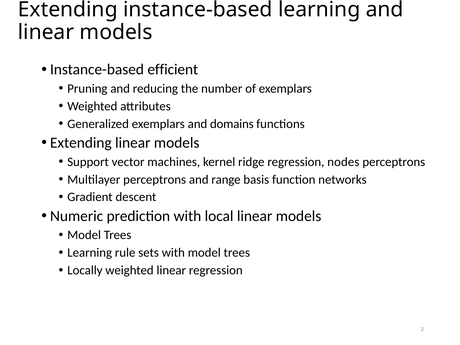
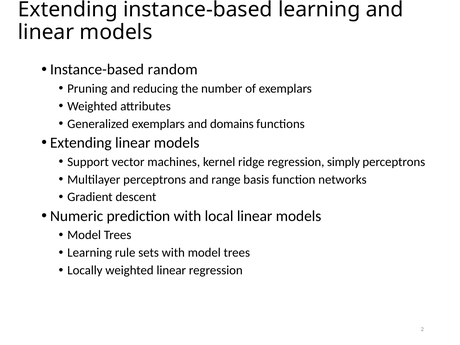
efficient: efficient -> random
nodes: nodes -> simply
